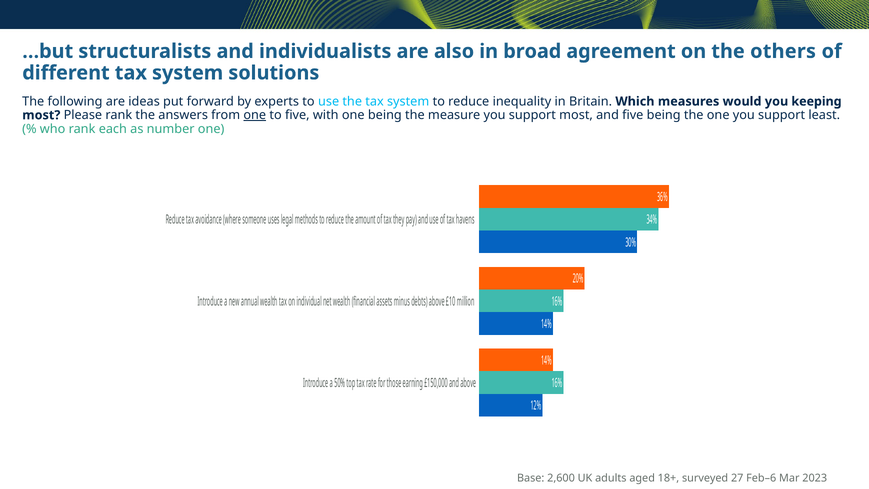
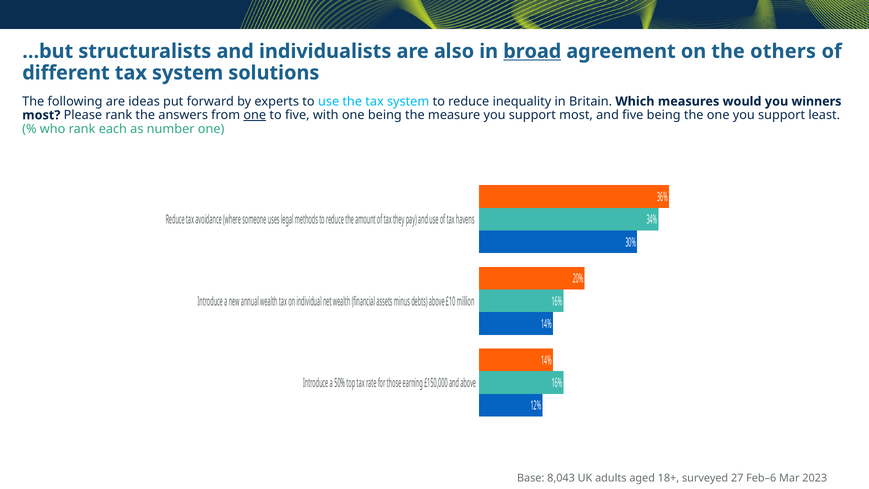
broad underline: none -> present
keeping: keeping -> winners
2,600: 2,600 -> 8,043
